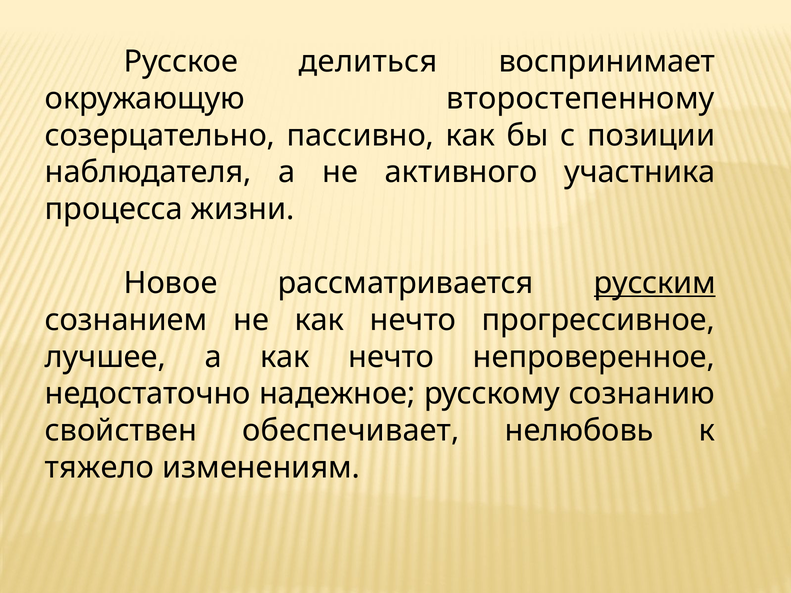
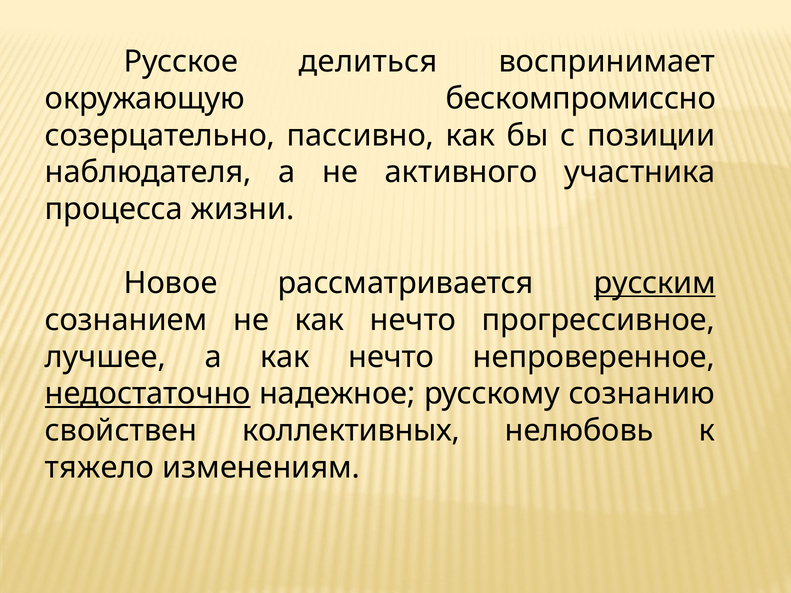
второстепенному: второстепенному -> бескомпромиссно
недостаточно underline: none -> present
обеспечивает: обеспечивает -> коллективных
